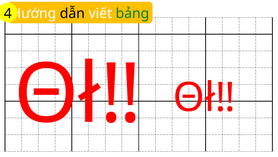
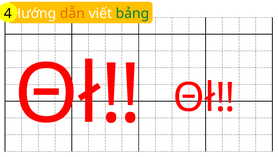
dẫn colour: black -> orange
